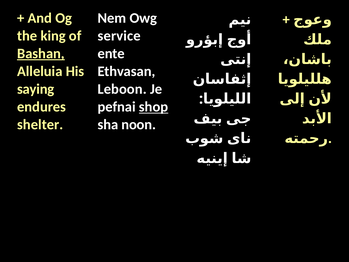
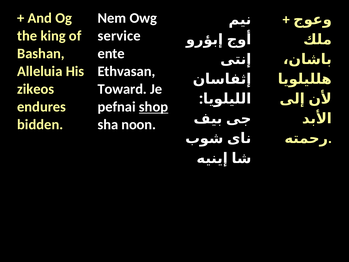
Bashan underline: present -> none
saying: saying -> zikeos
Leboon: Leboon -> Toward
shelter: shelter -> bidden
